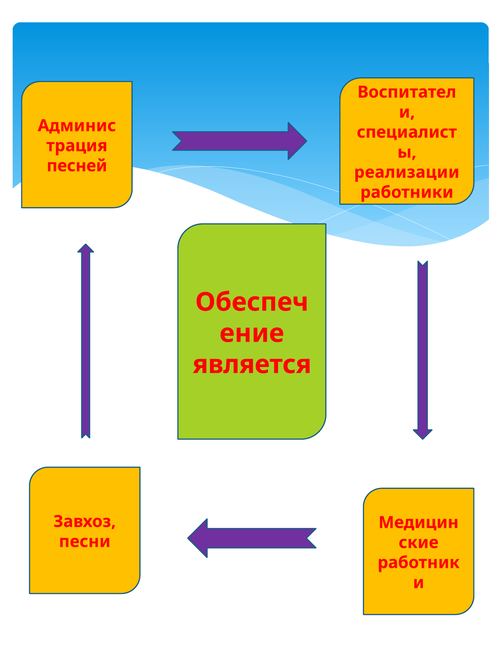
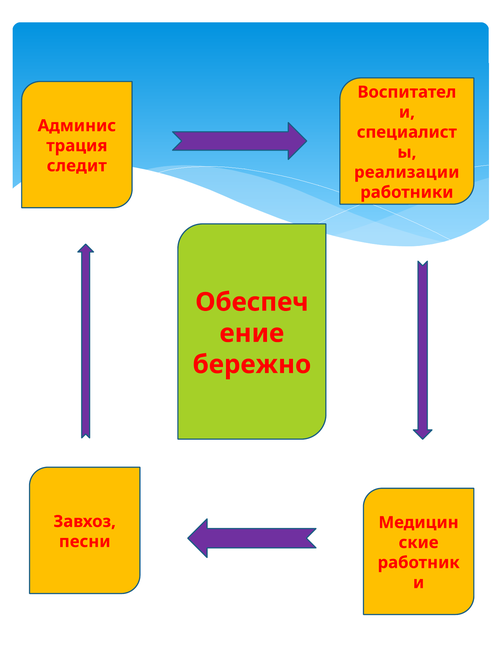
песней: песней -> следит
является: является -> бережно
